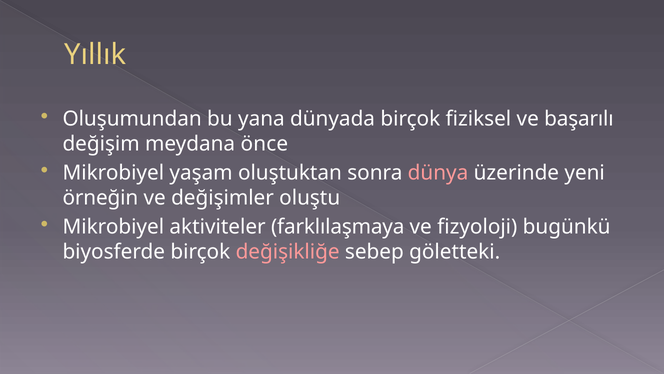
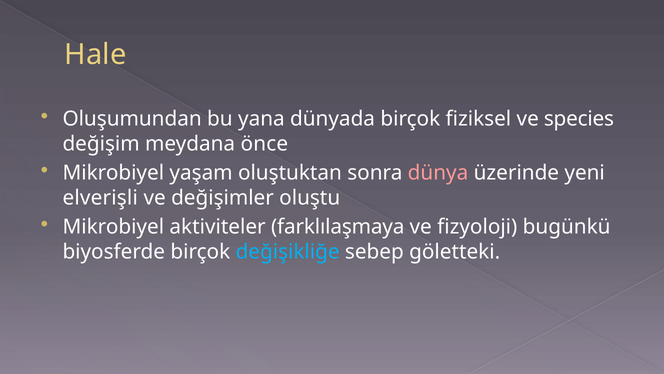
Yıllık: Yıllık -> Hale
başarılı: başarılı -> species
örneğin: örneğin -> elverişli
değişikliğe colour: pink -> light blue
